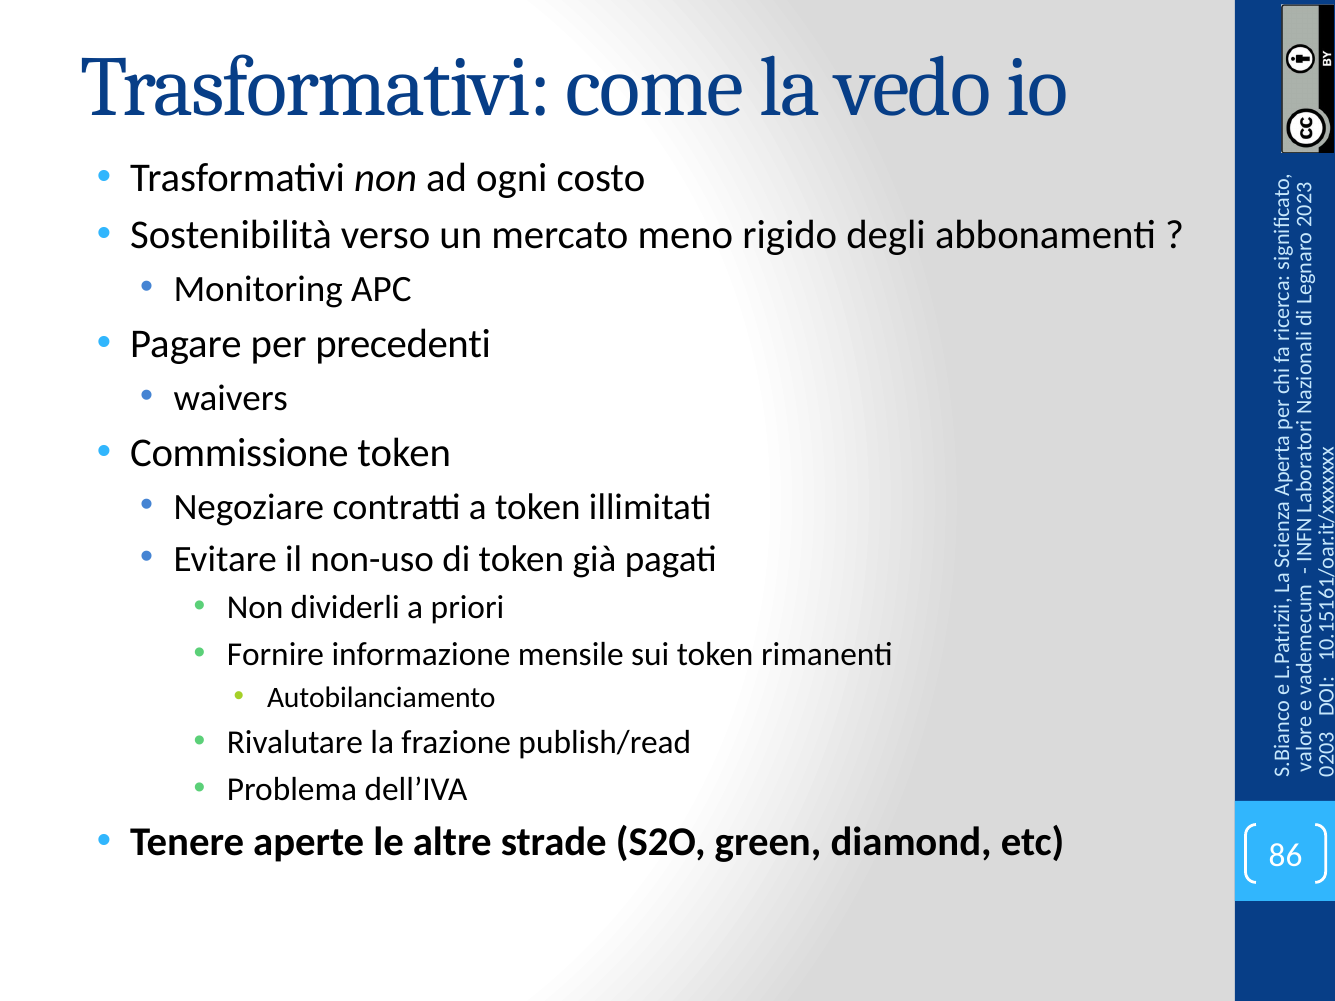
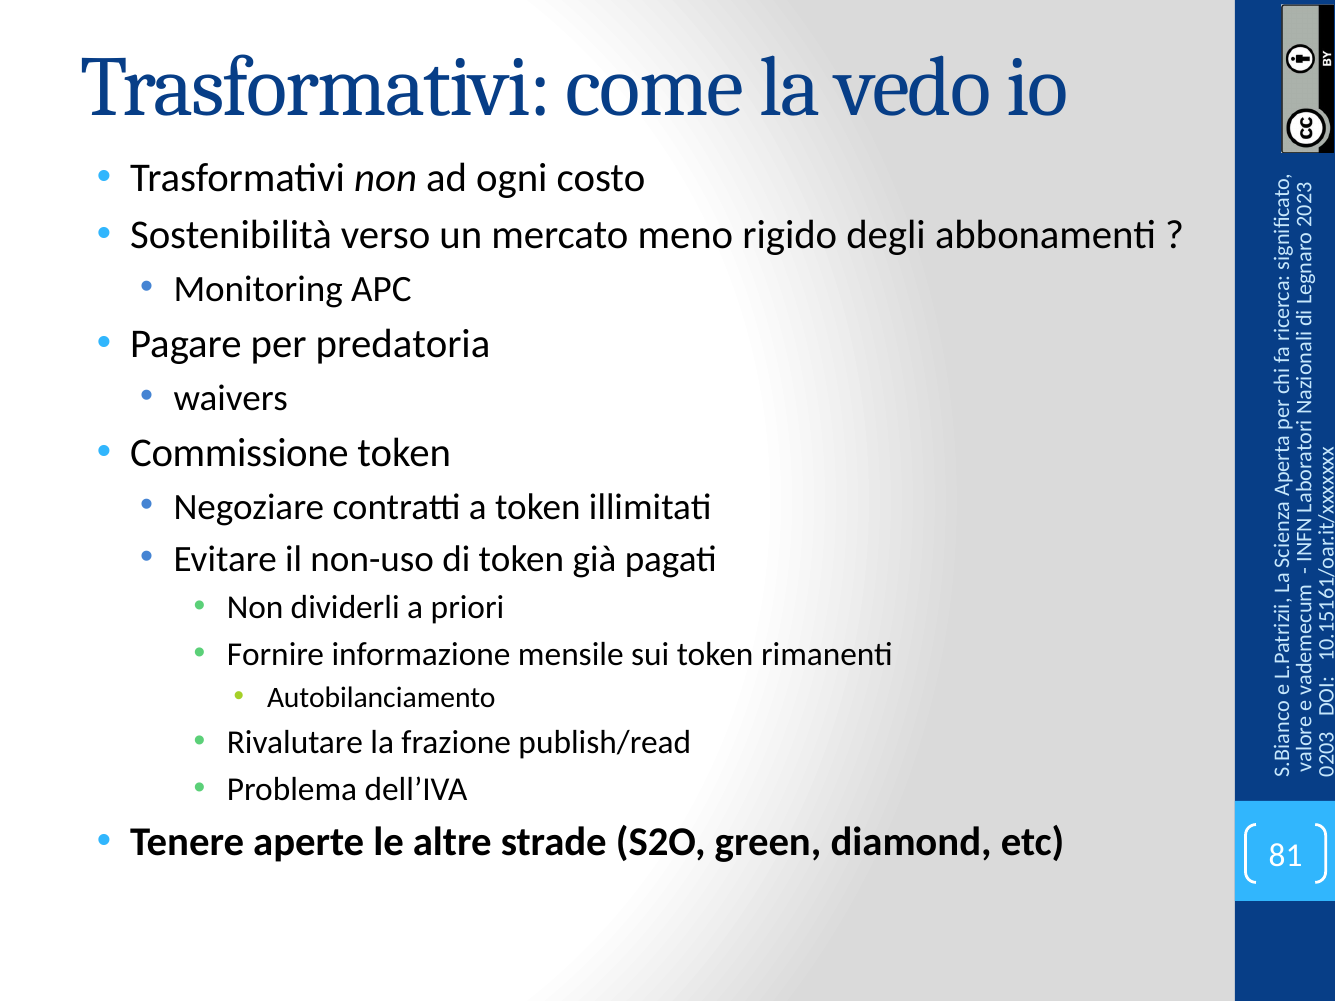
precedenti: precedenti -> predatoria
86: 86 -> 81
